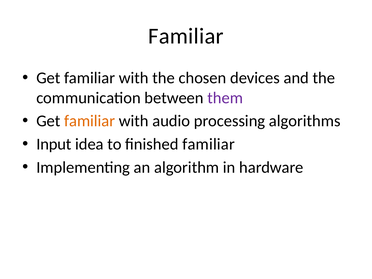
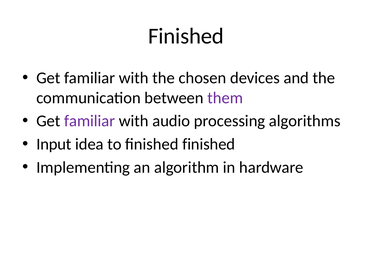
Familiar at (186, 36): Familiar -> Finished
familiar at (90, 121) colour: orange -> purple
finished familiar: familiar -> finished
